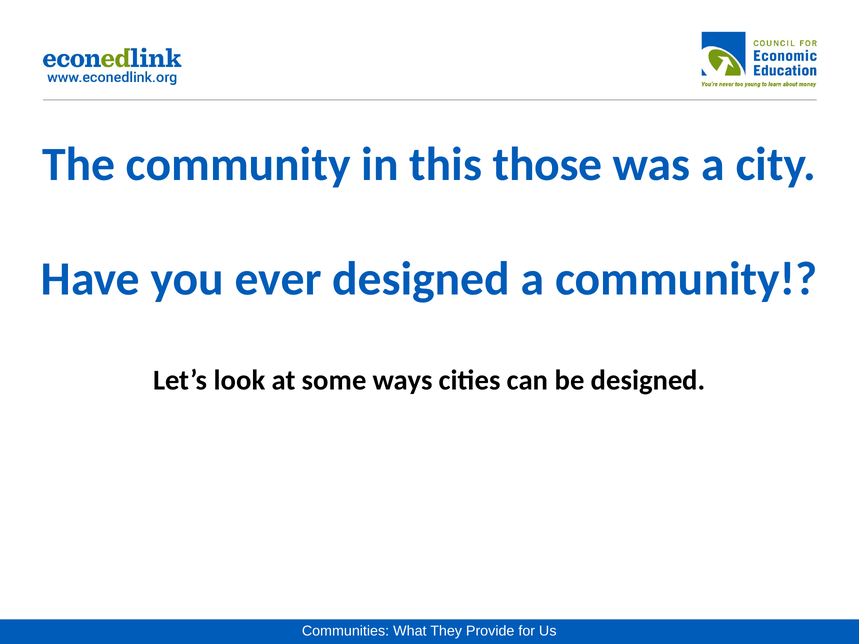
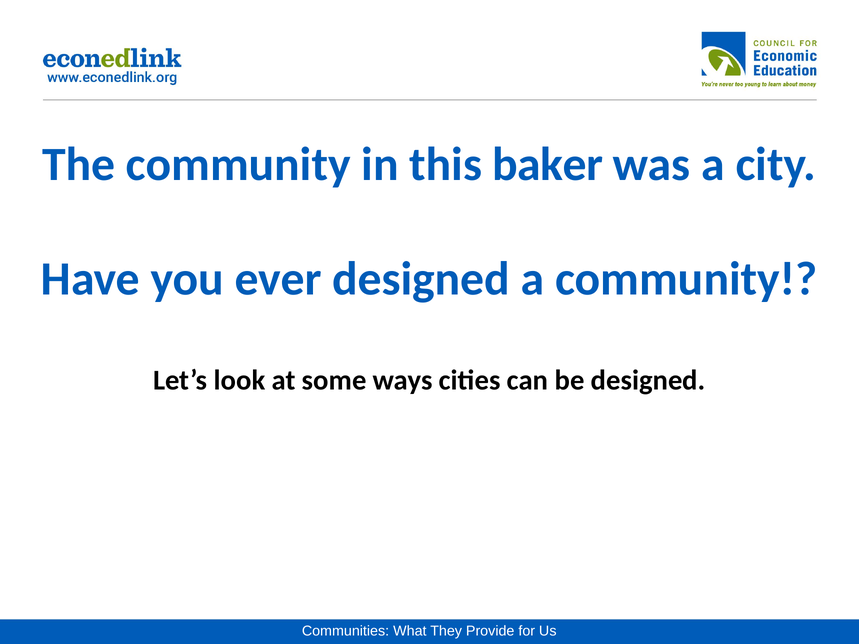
those: those -> baker
